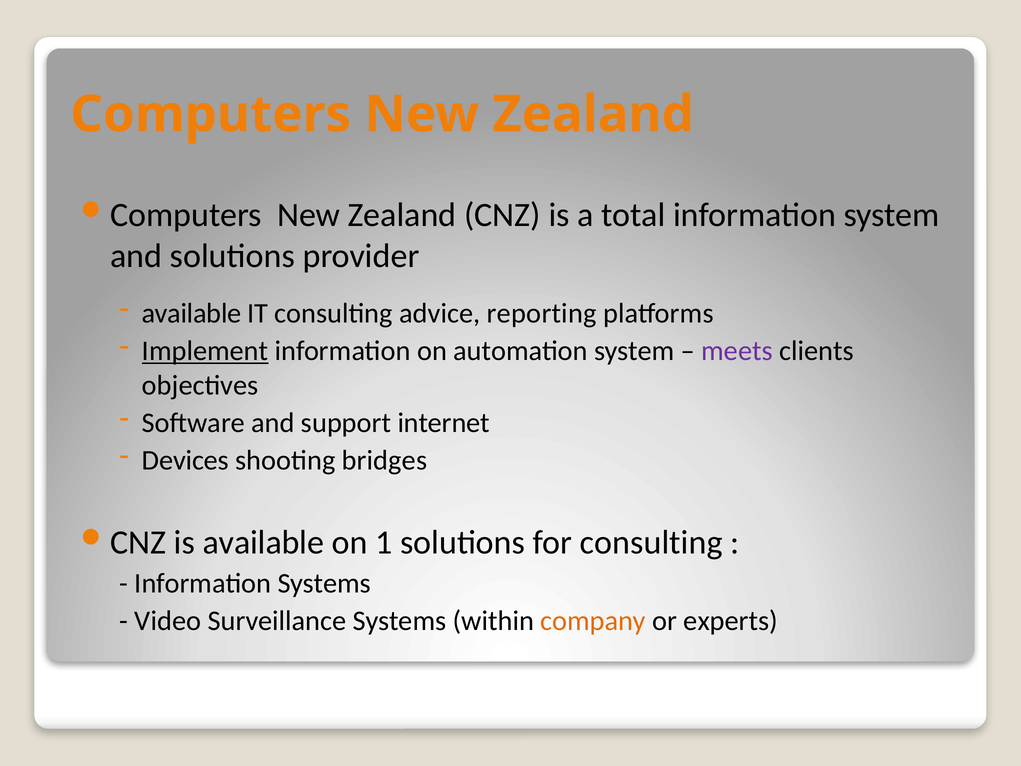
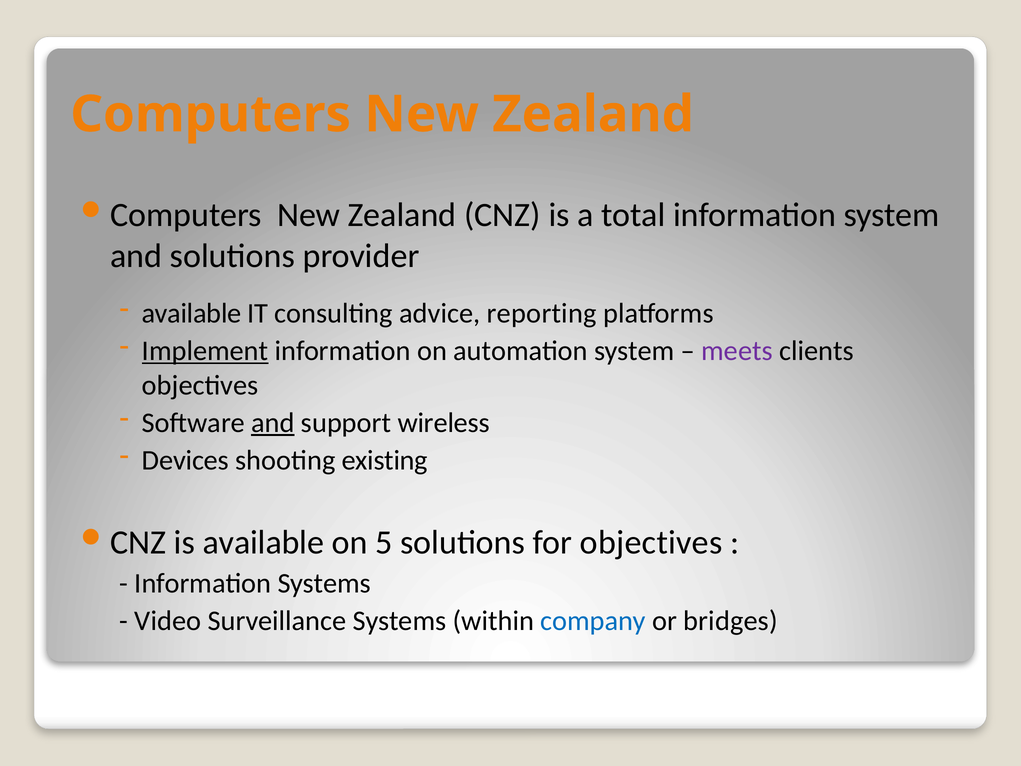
and at (273, 423) underline: none -> present
internet: internet -> wireless
bridges: bridges -> existing
1: 1 -> 5
for consulting: consulting -> objectives
company colour: orange -> blue
experts: experts -> bridges
